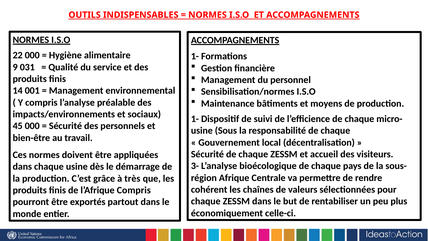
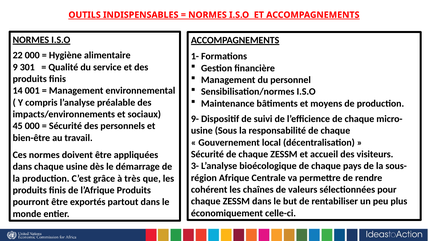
031: 031 -> 301
1- at (195, 119): 1- -> 9-
l’Afrique Compris: Compris -> Produits
